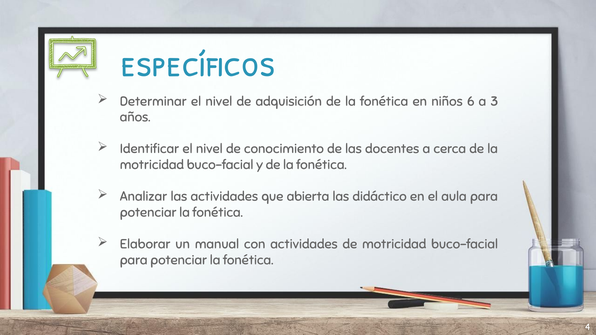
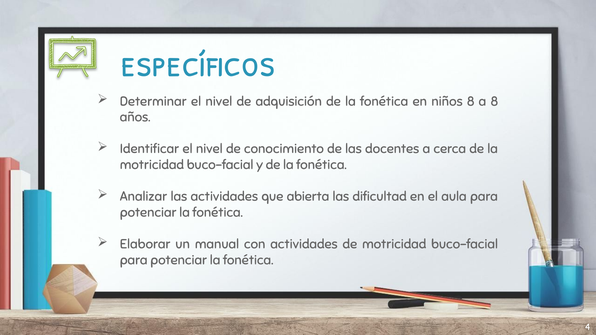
niños 6: 6 -> 8
a 3: 3 -> 8
didáctico: didáctico -> dificultad
